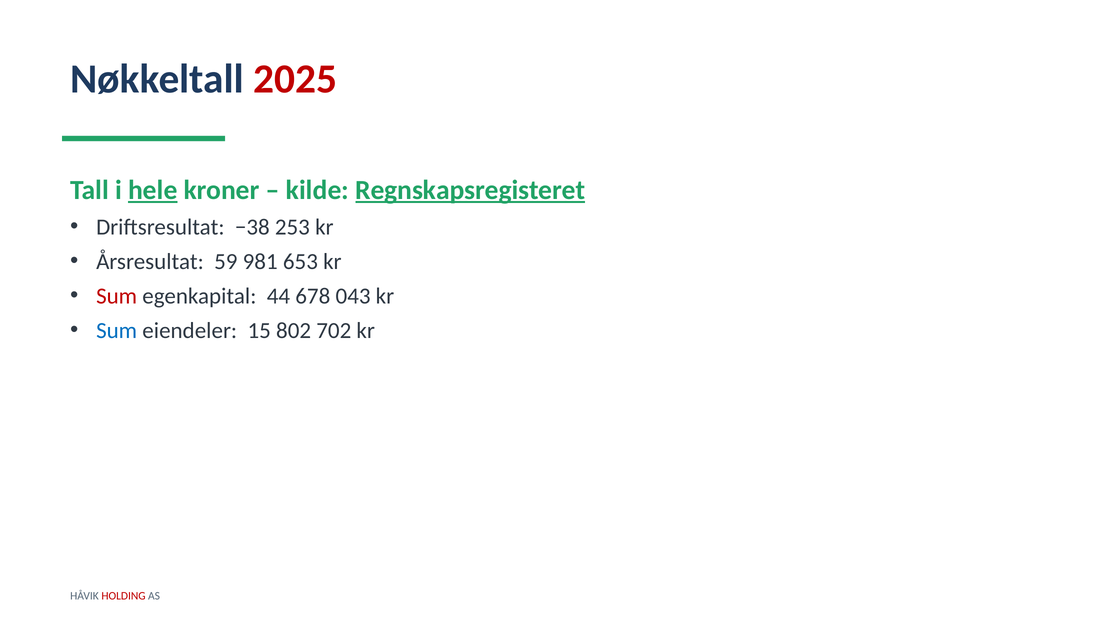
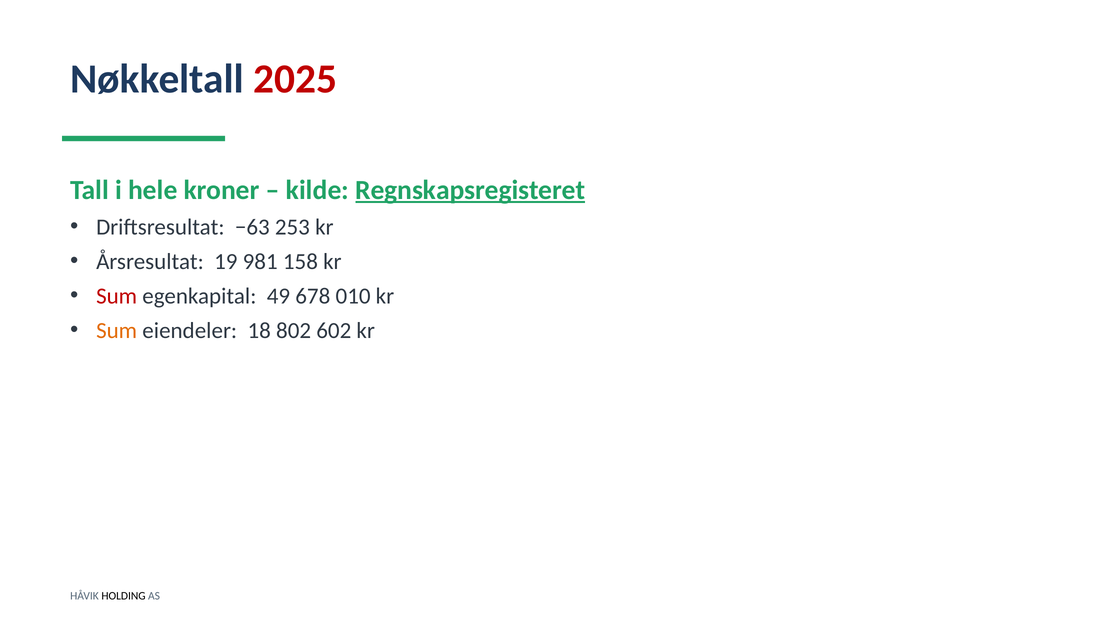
hele underline: present -> none
−38: −38 -> −63
59: 59 -> 19
653: 653 -> 158
44: 44 -> 49
043: 043 -> 010
Sum at (117, 331) colour: blue -> orange
15: 15 -> 18
702: 702 -> 602
HOLDING colour: red -> black
